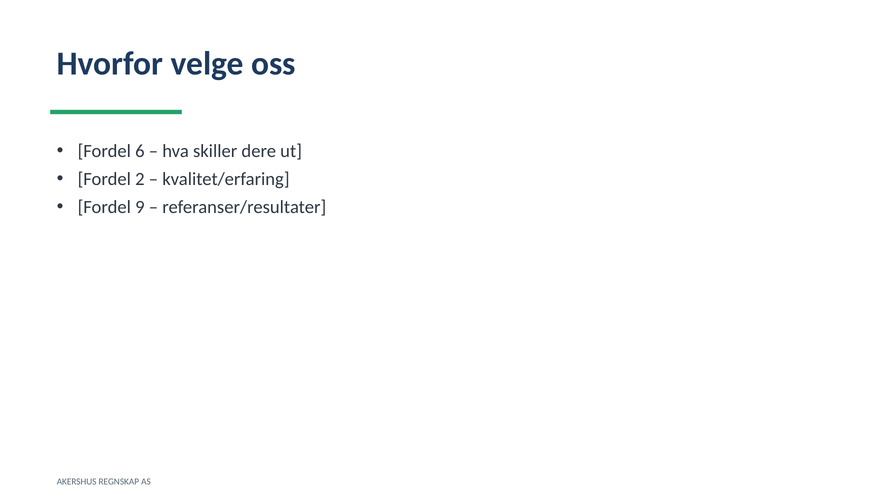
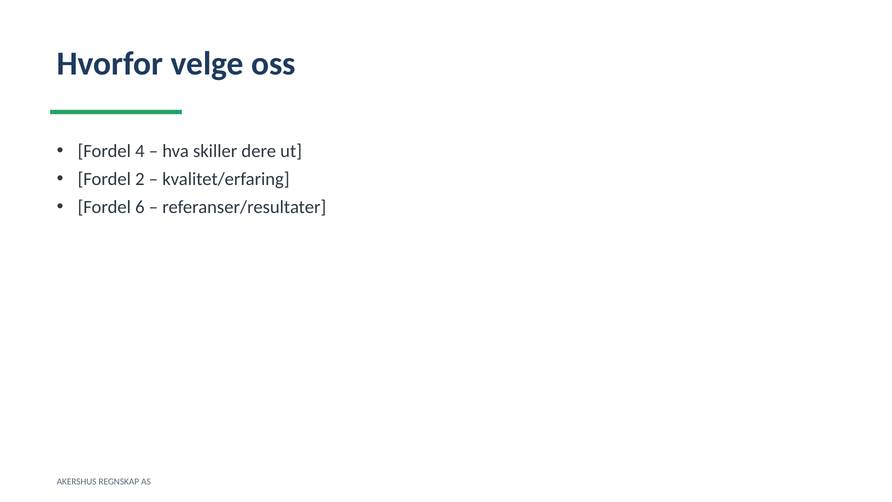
6: 6 -> 4
9: 9 -> 6
